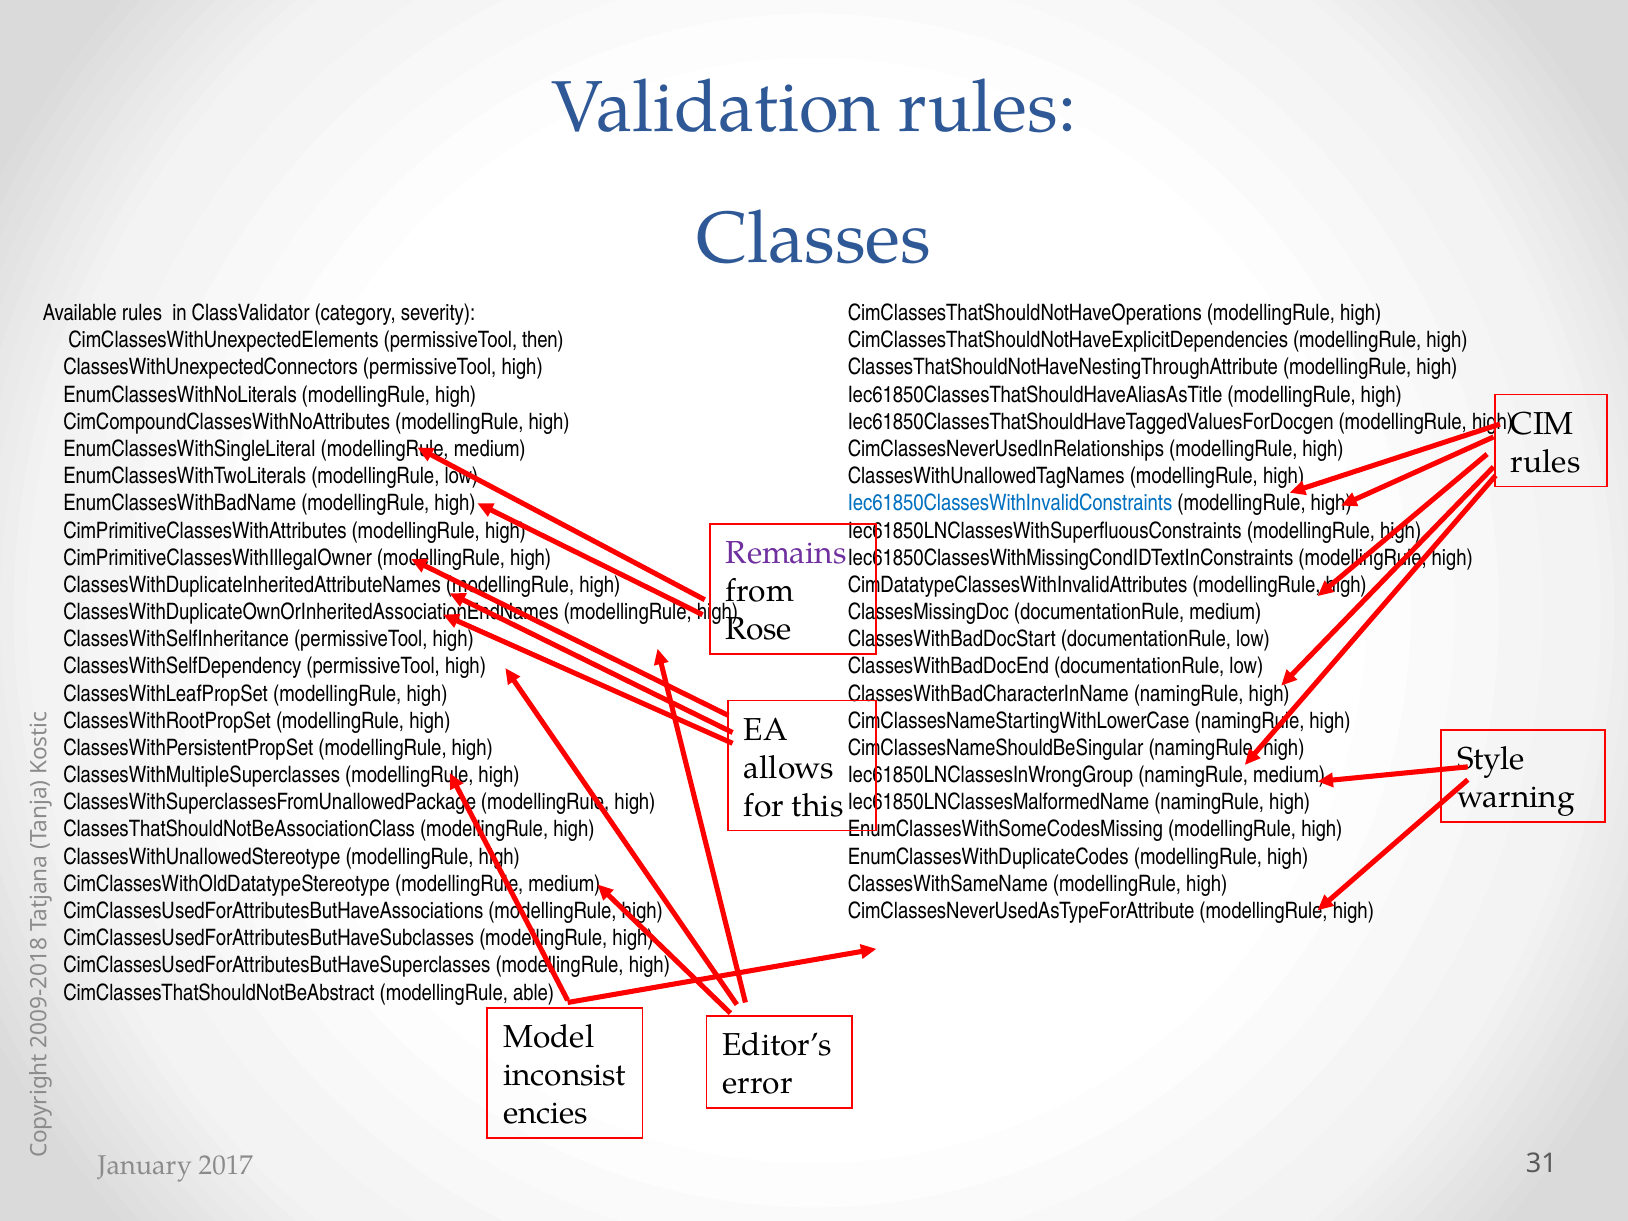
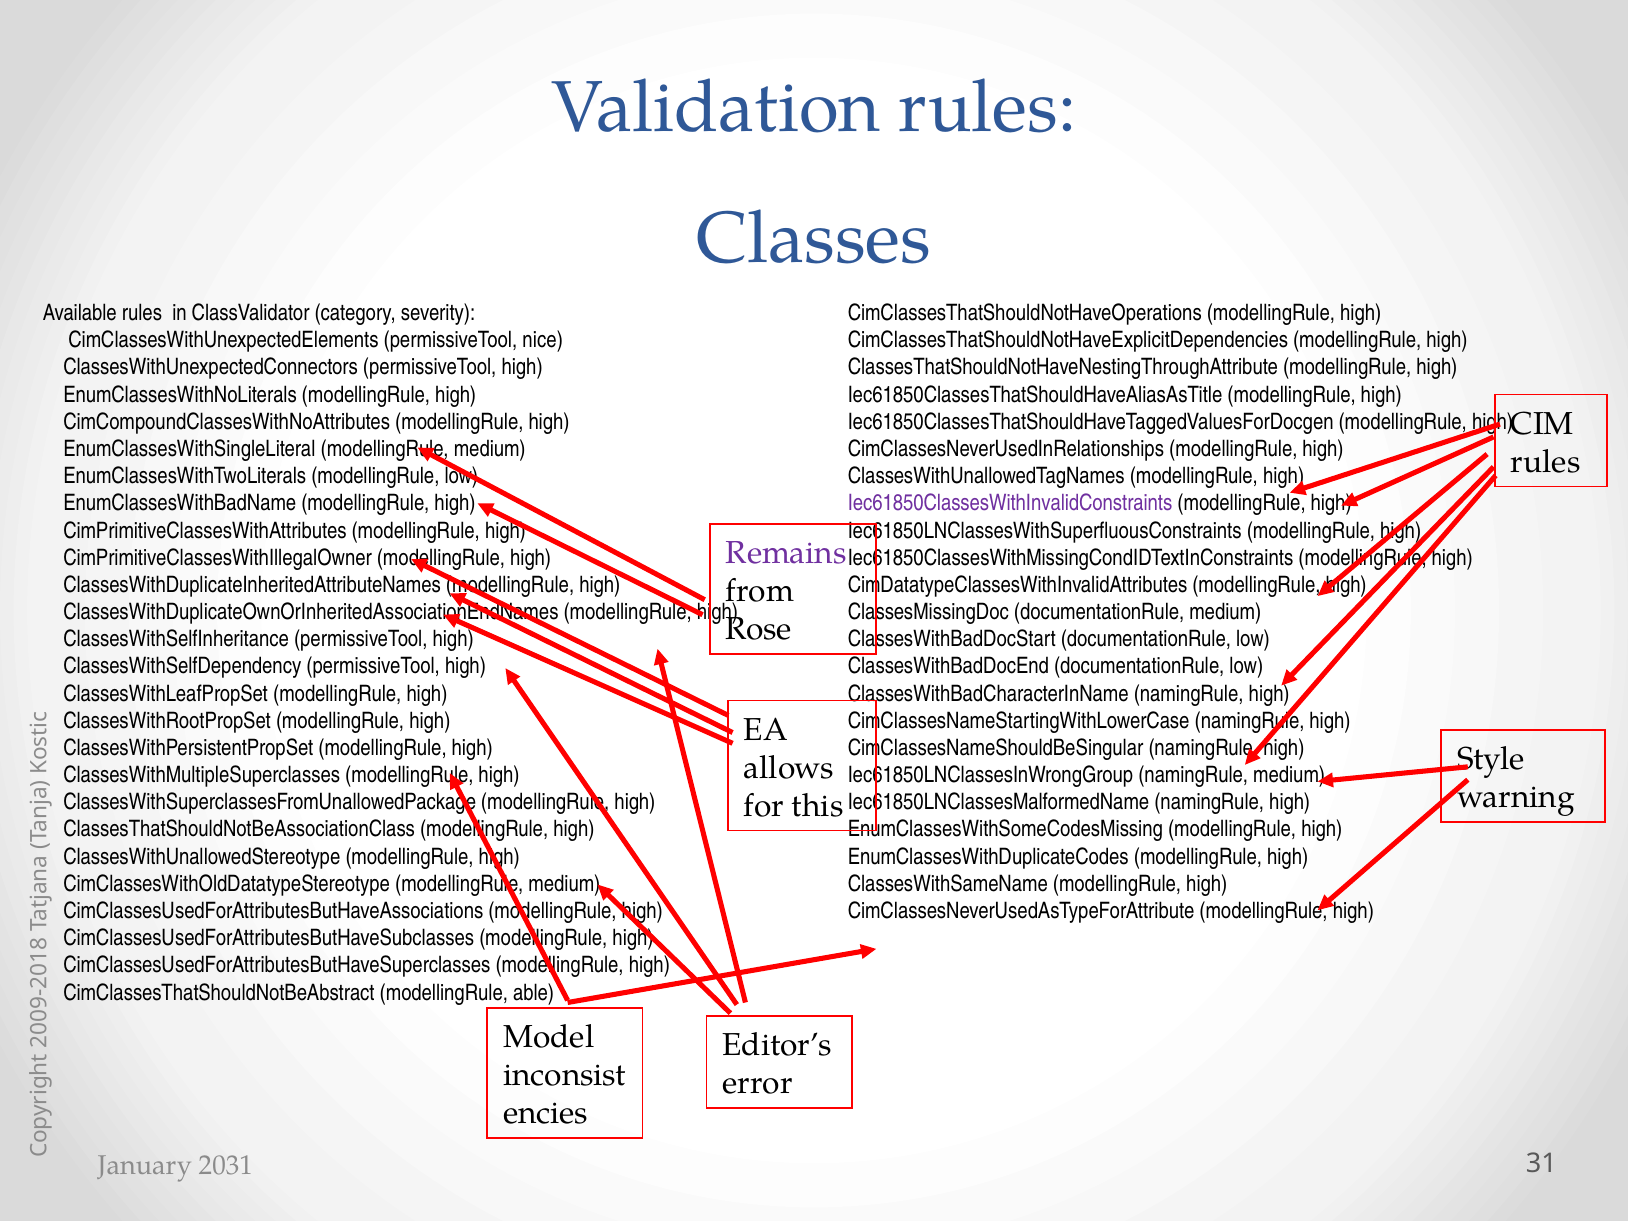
then: then -> nice
Iec61850ClassesWithInvalidConstraints colour: blue -> purple
2017: 2017 -> 2031
